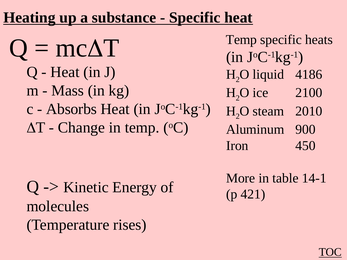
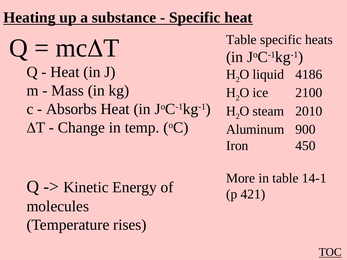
Temp at (241, 40): Temp -> Table
